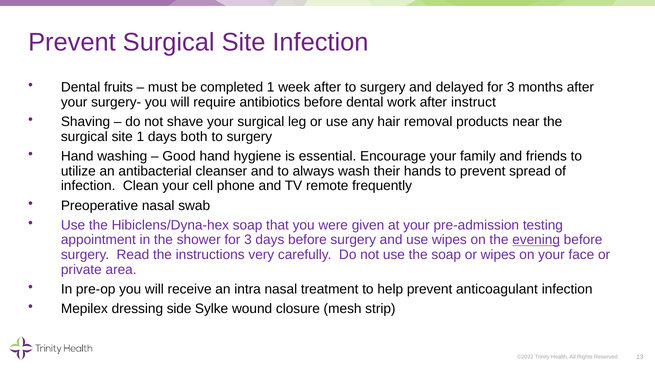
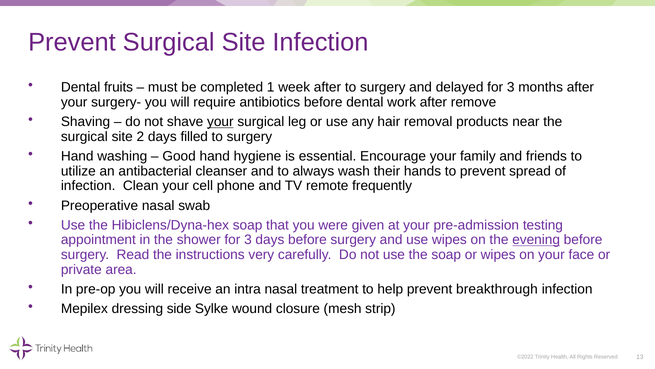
instruct: instruct -> remove
your at (220, 122) underline: none -> present
site 1: 1 -> 2
both: both -> filled
anticoagulant: anticoagulant -> breakthrough
